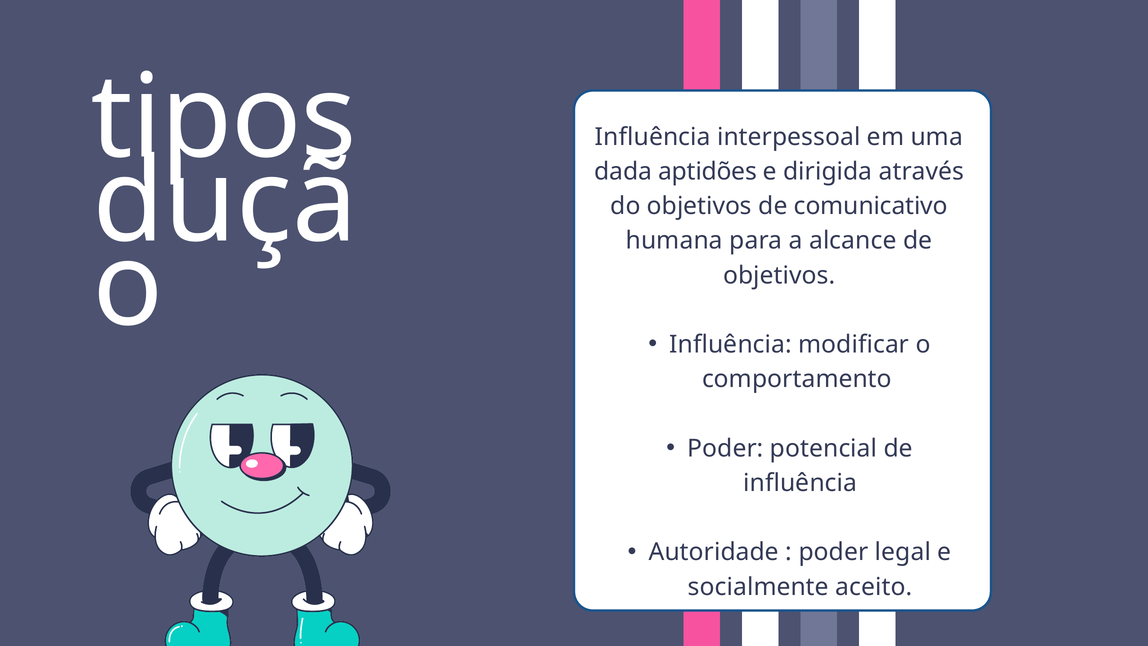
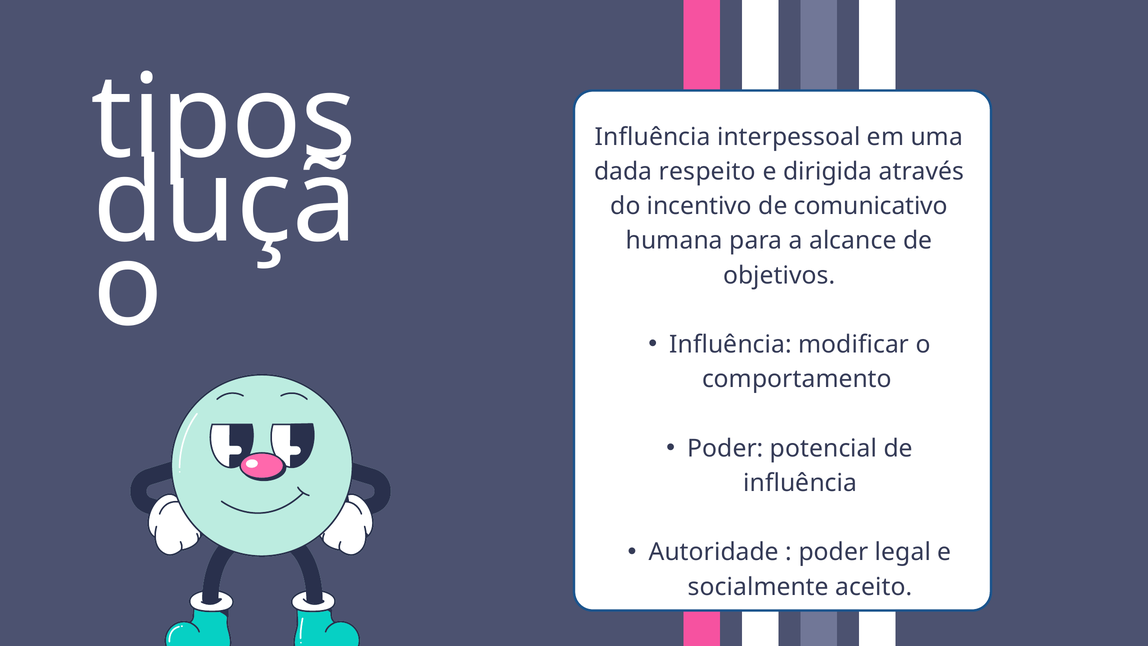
aptidões: aptidões -> respeito
do objetivos: objetivos -> incentivo
